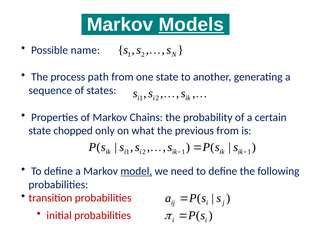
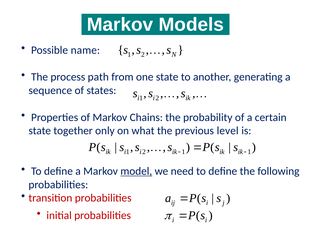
Models underline: present -> none
chopped: chopped -> together
previous from: from -> level
